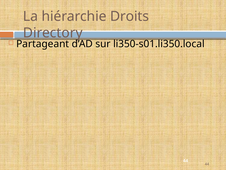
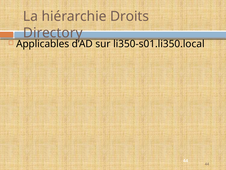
Partageant: Partageant -> Applicables
